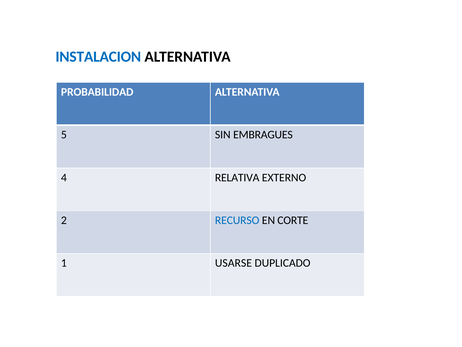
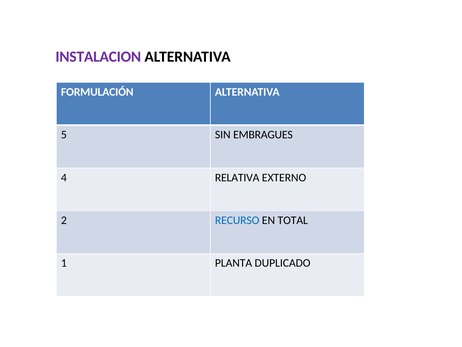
INSTALACION colour: blue -> purple
PROBABILIDAD: PROBABILIDAD -> FORMULACIÓN
CORTE: CORTE -> TOTAL
USARSE: USARSE -> PLANTA
